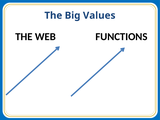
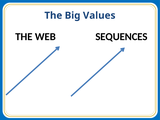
FUNCTIONS: FUNCTIONS -> SEQUENCES
